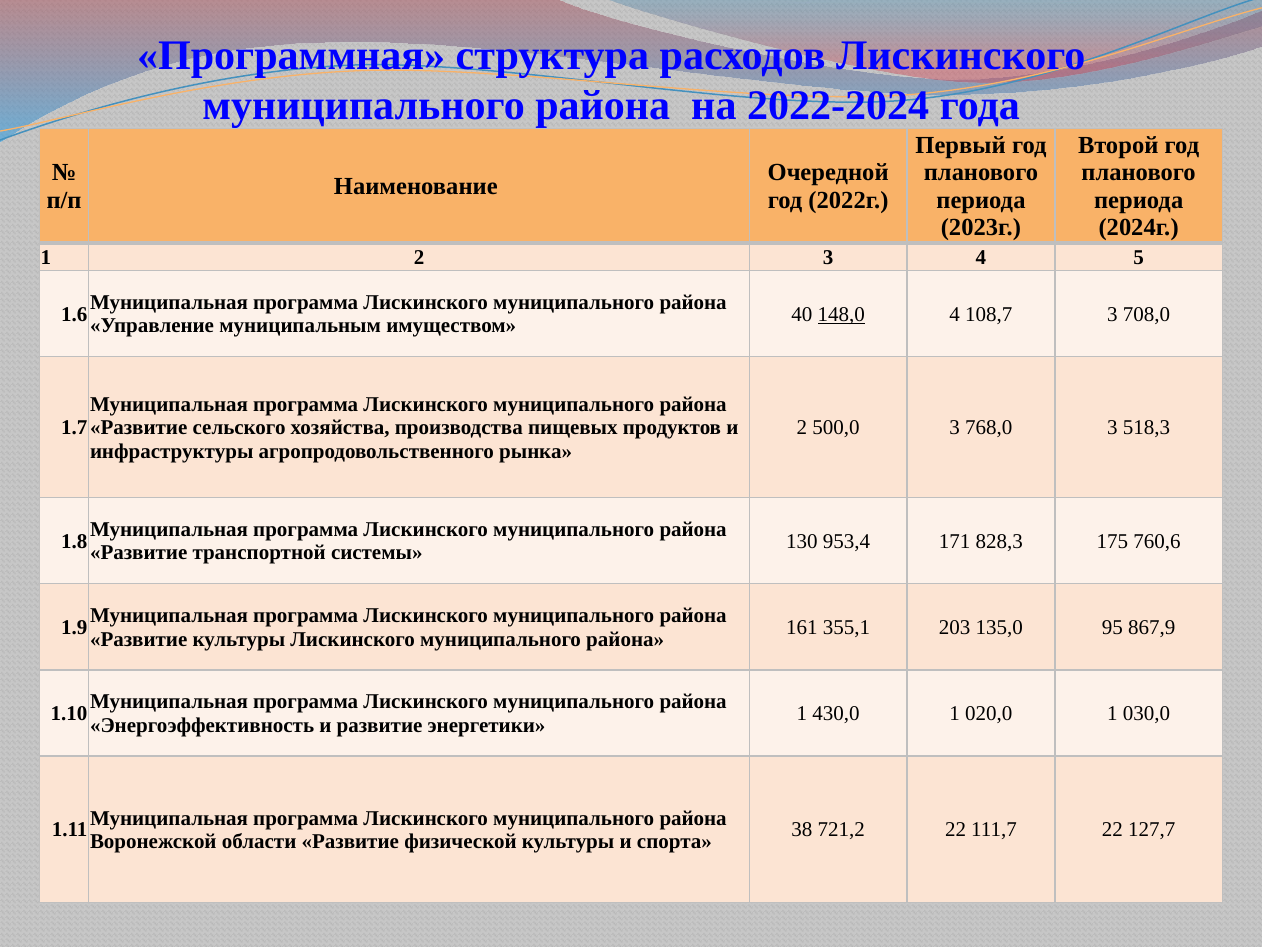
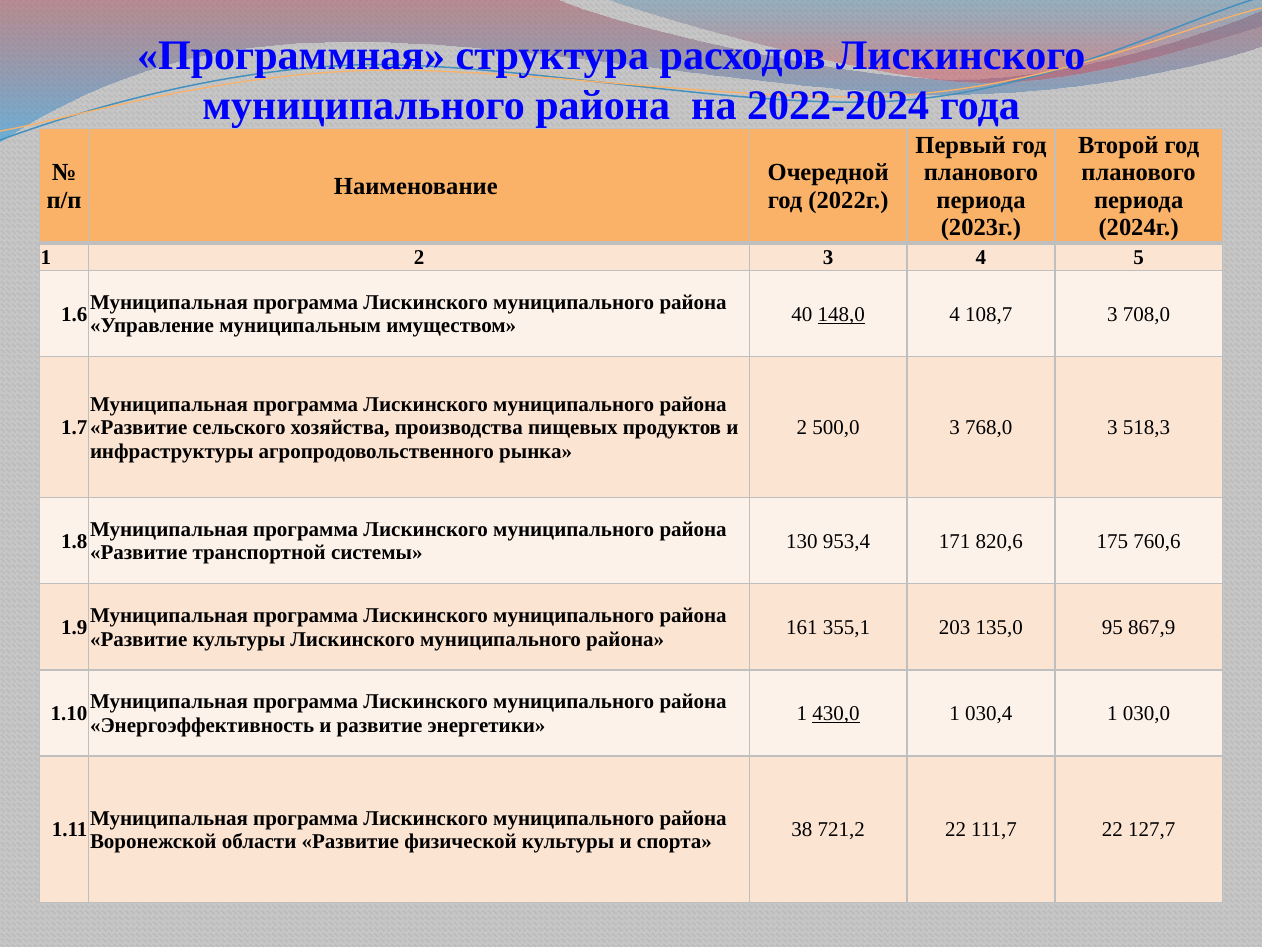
828,3: 828,3 -> 820,6
430,0 underline: none -> present
020,0: 020,0 -> 030,4
